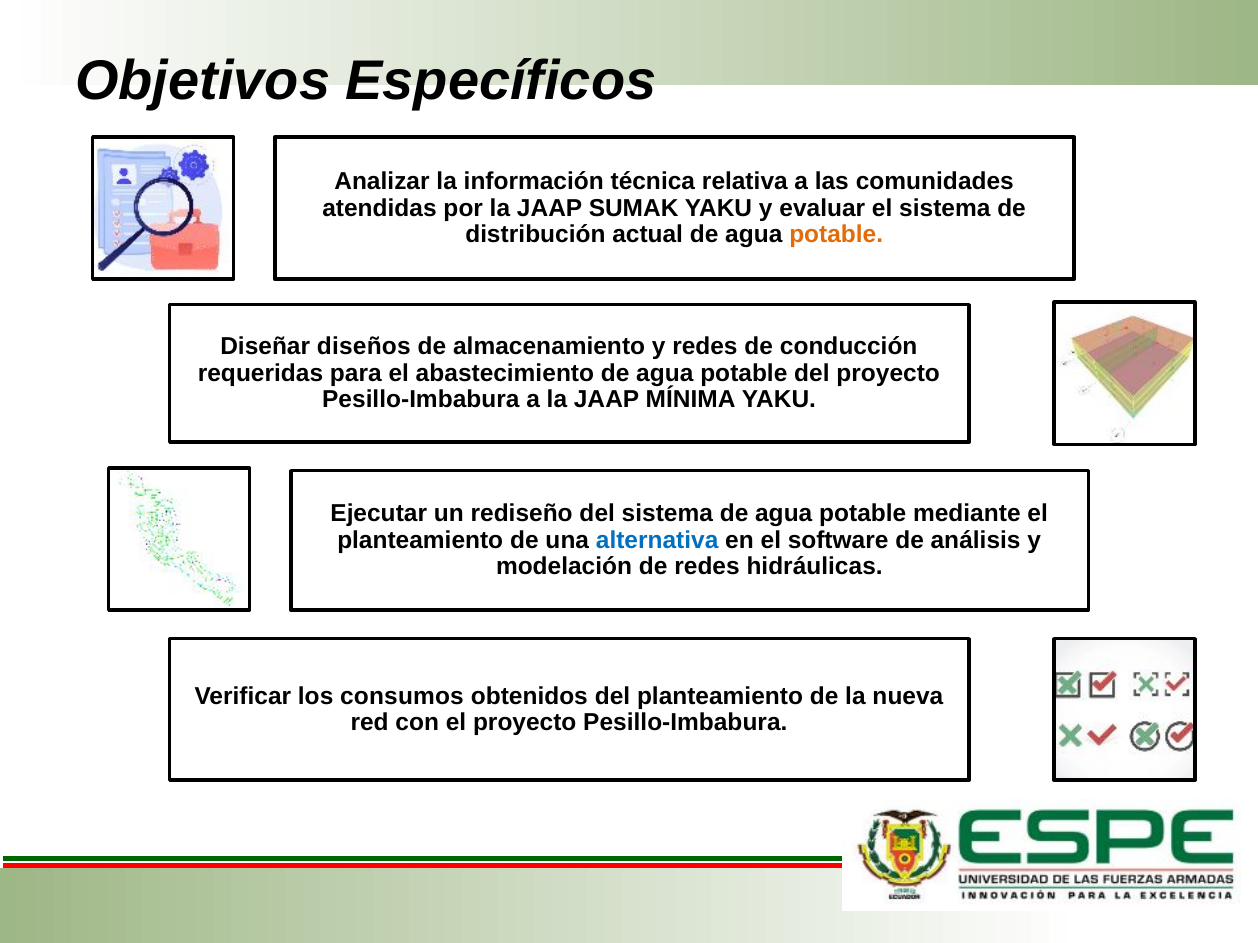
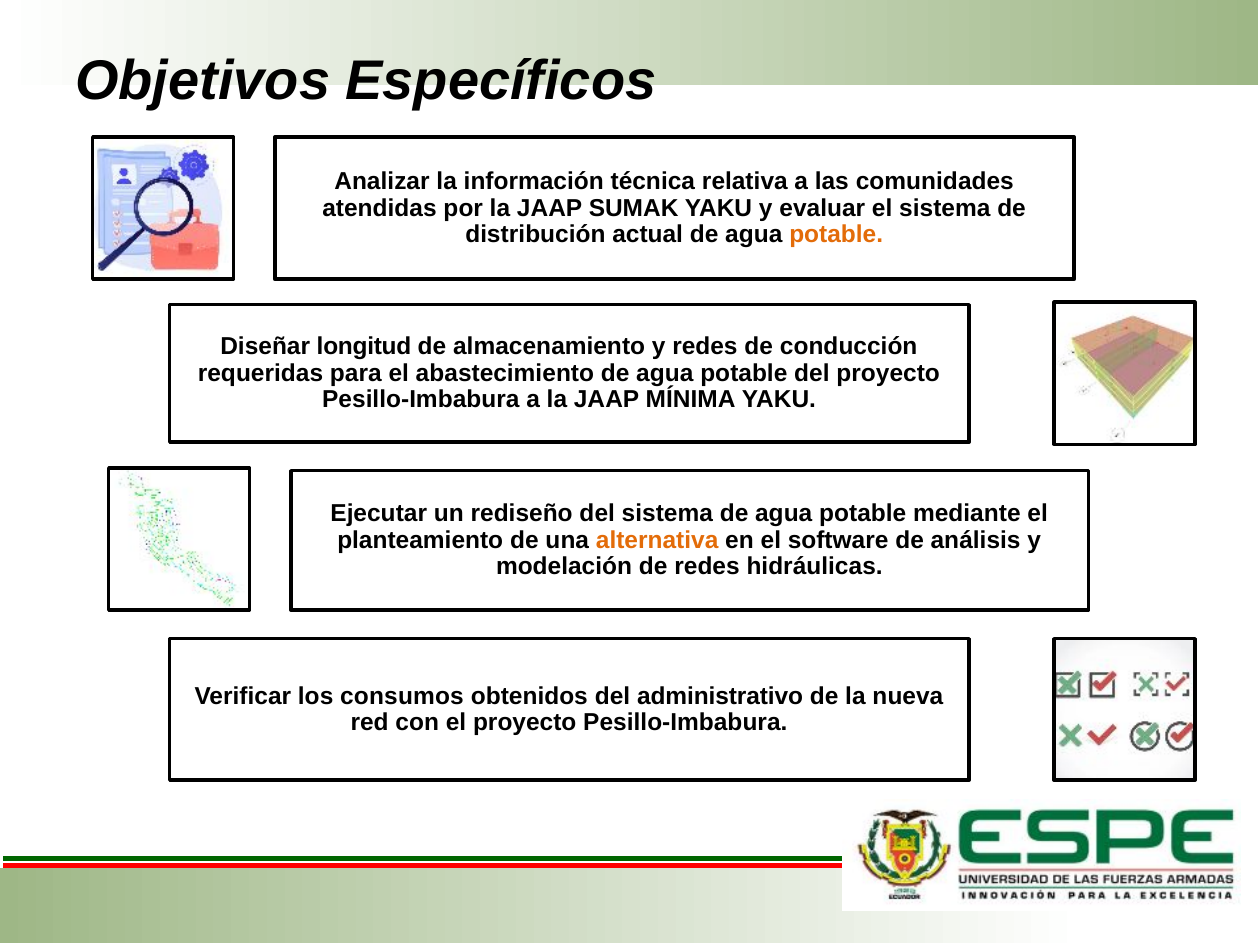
diseños: diseños -> longitud
alternativa colour: blue -> orange
del planteamiento: planteamiento -> administrativo
